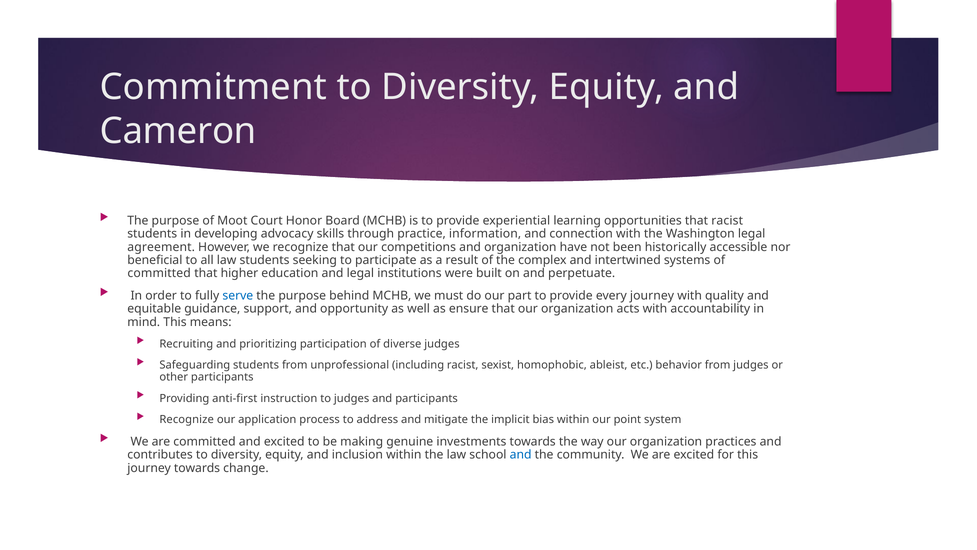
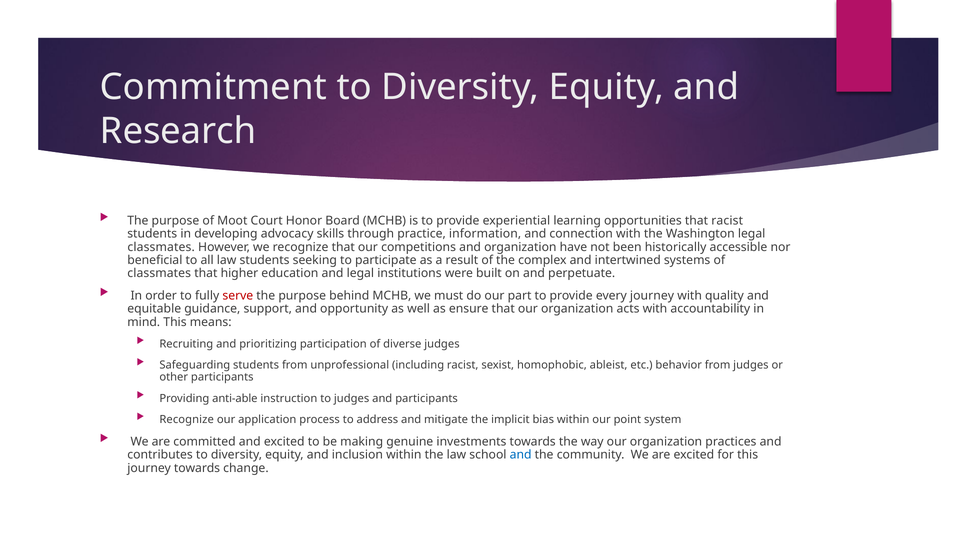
Cameron: Cameron -> Research
agreement at (161, 247): agreement -> classmates
committed at (159, 273): committed -> classmates
serve colour: blue -> red
anti-first: anti-first -> anti-able
